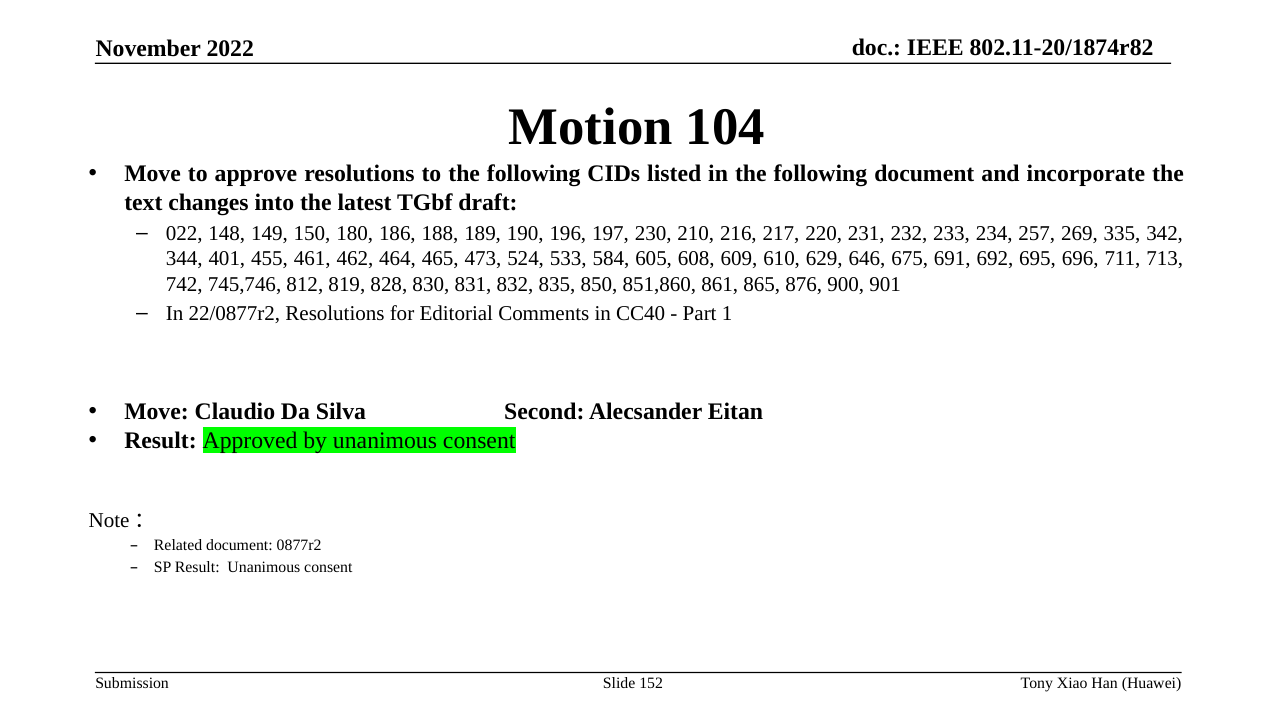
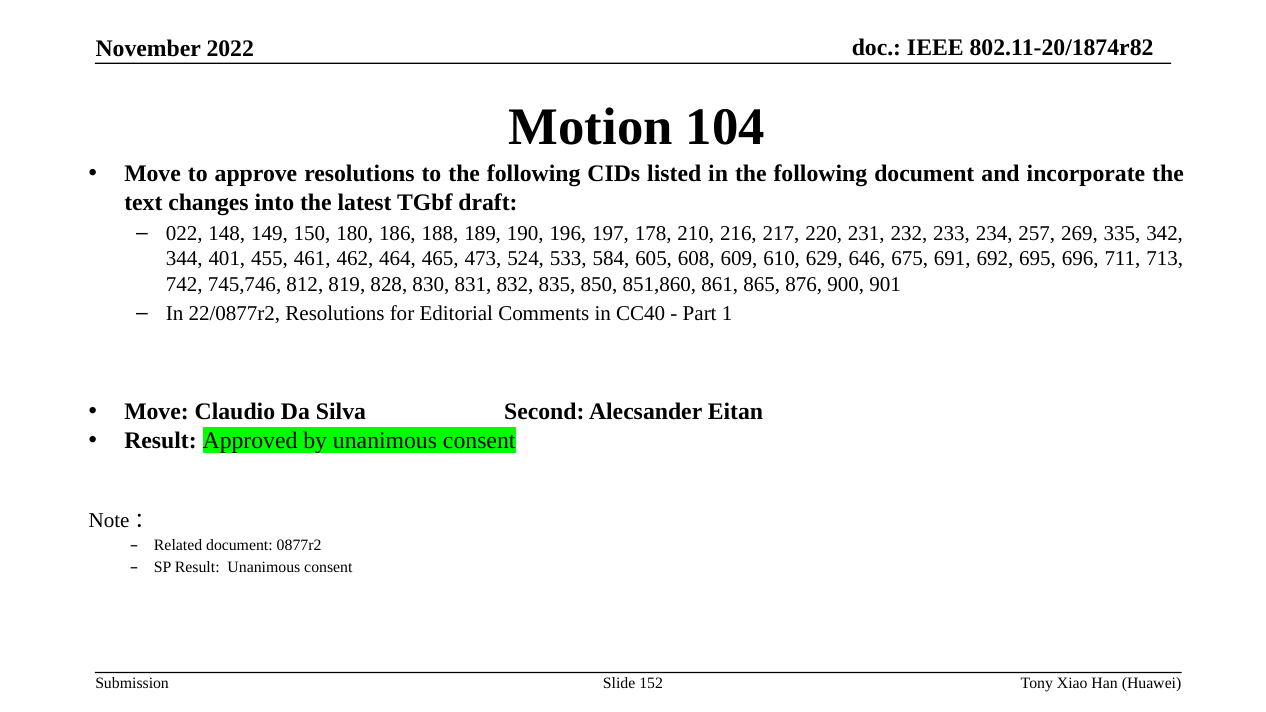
230: 230 -> 178
